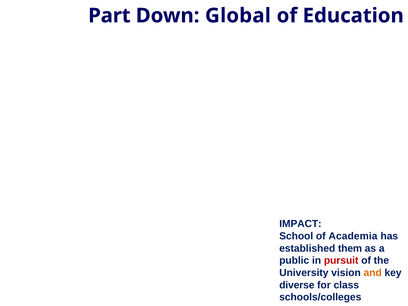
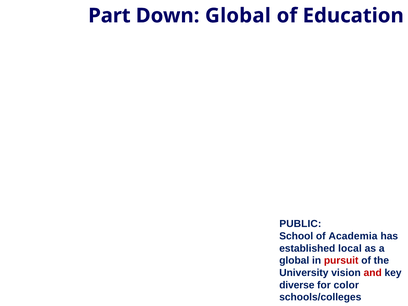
IMPACT: IMPACT -> PUBLIC
them: them -> local
public at (294, 261): public -> global
and colour: orange -> red
class: class -> color
